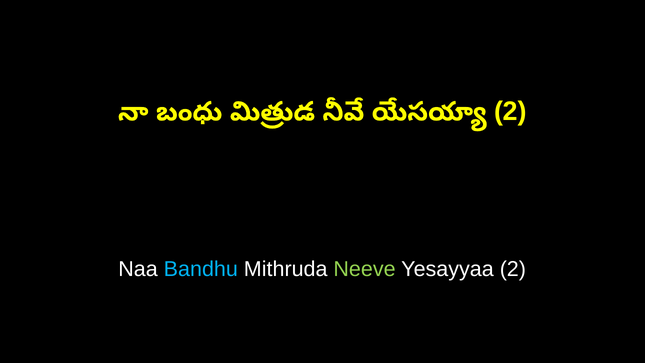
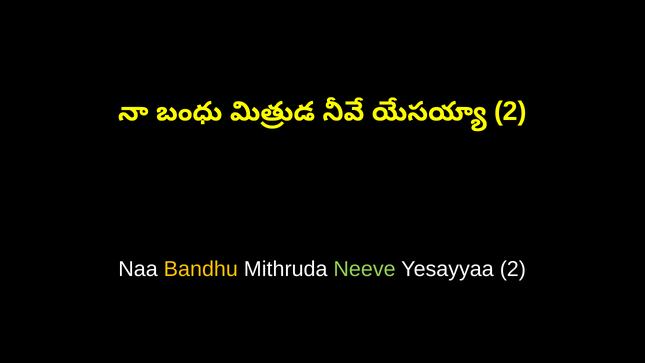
Bandhu colour: light blue -> yellow
